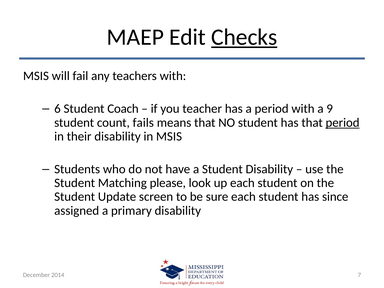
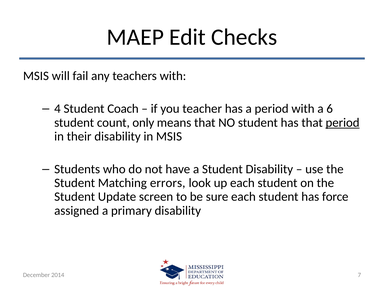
Checks underline: present -> none
6: 6 -> 4
9: 9 -> 6
fails: fails -> only
please: please -> errors
since: since -> force
